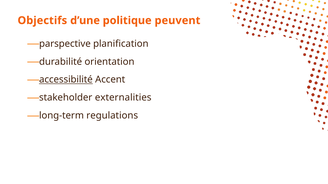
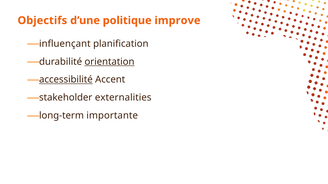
peuvent: peuvent -> improve
parspective: parspective -> influençant
orientation underline: none -> present
regulations: regulations -> importante
